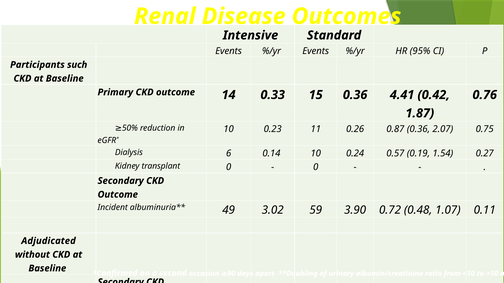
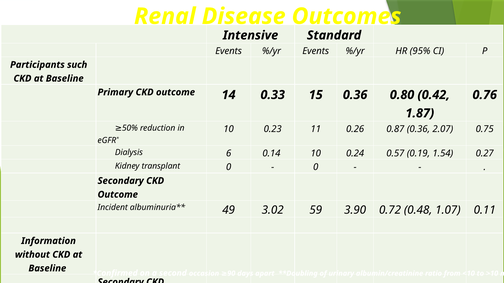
4.41: 4.41 -> 0.80
Adjudicated: Adjudicated -> Information
